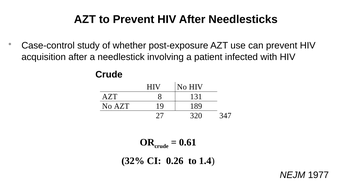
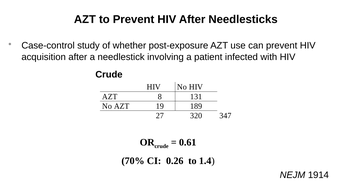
32%: 32% -> 70%
1977: 1977 -> 1914
